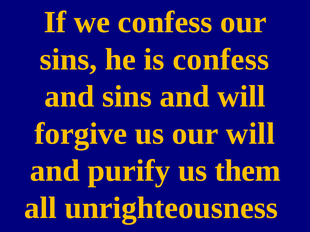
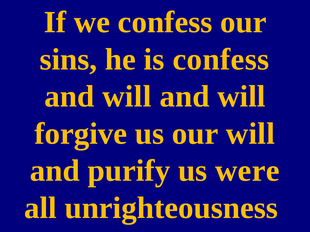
sins at (127, 97): sins -> will
them: them -> were
